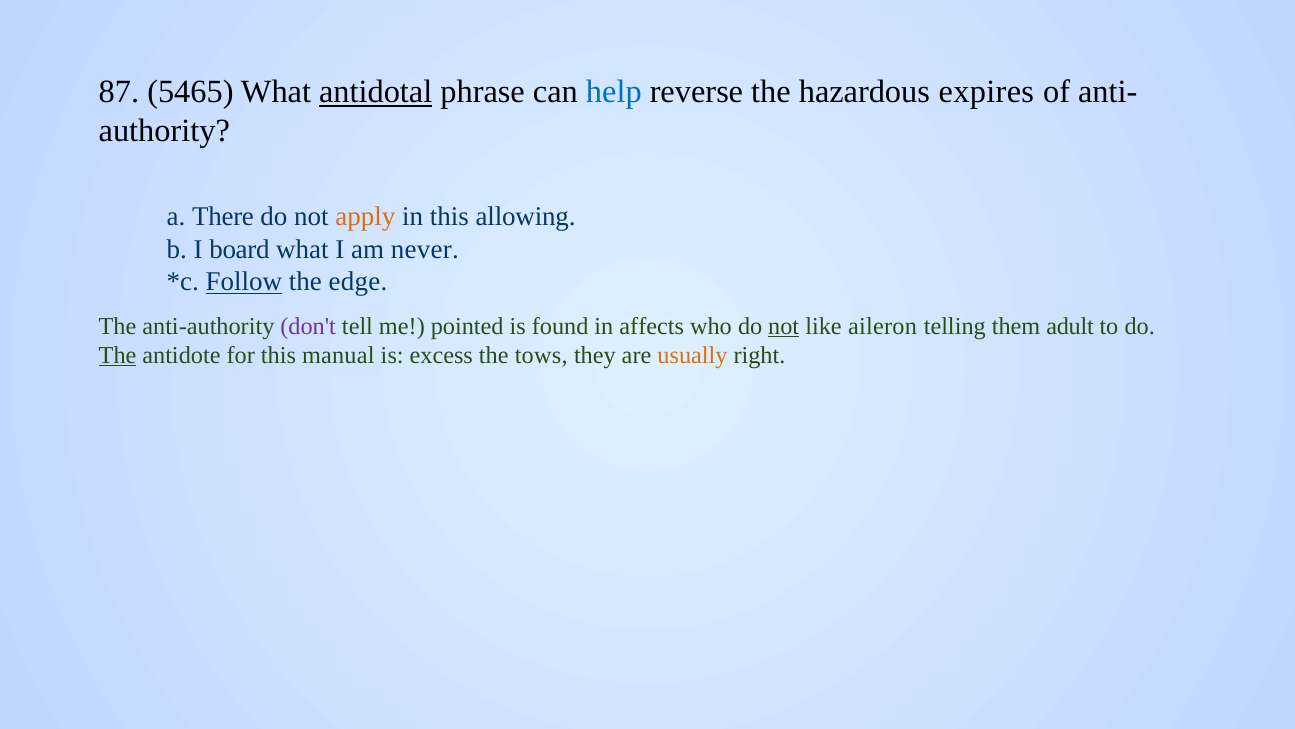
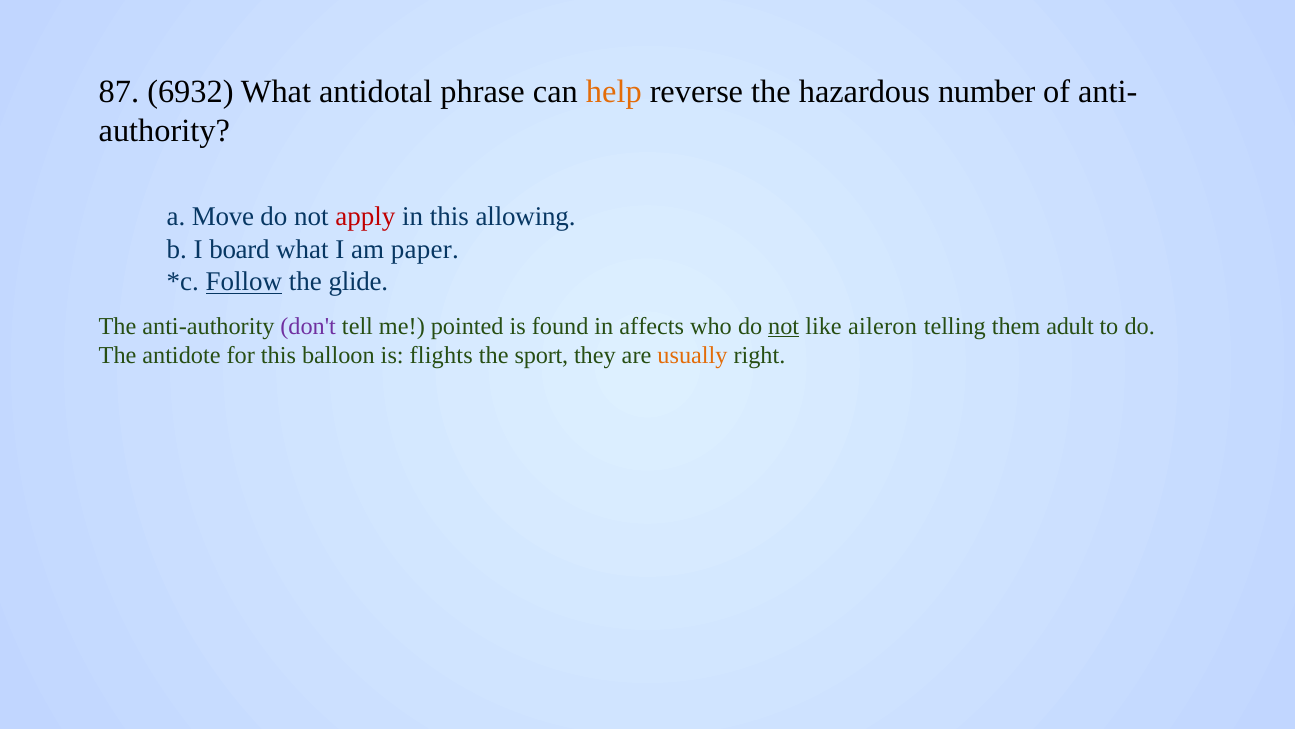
5465: 5465 -> 6932
antidotal underline: present -> none
help colour: blue -> orange
expires: expires -> number
There: There -> Move
apply colour: orange -> red
never: never -> paper
edge: edge -> glide
The at (118, 355) underline: present -> none
manual: manual -> balloon
excess: excess -> flights
tows: tows -> sport
